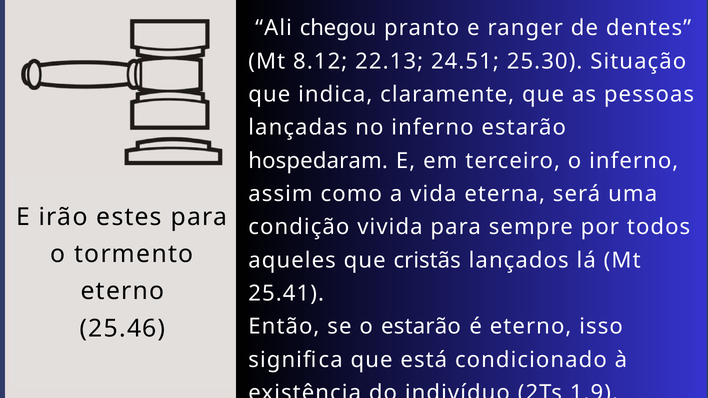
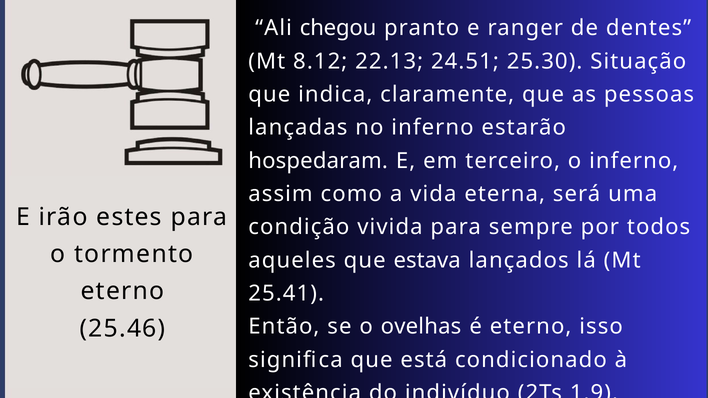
cristãs: cristãs -> estava
o estarão: estarão -> ovelhas
